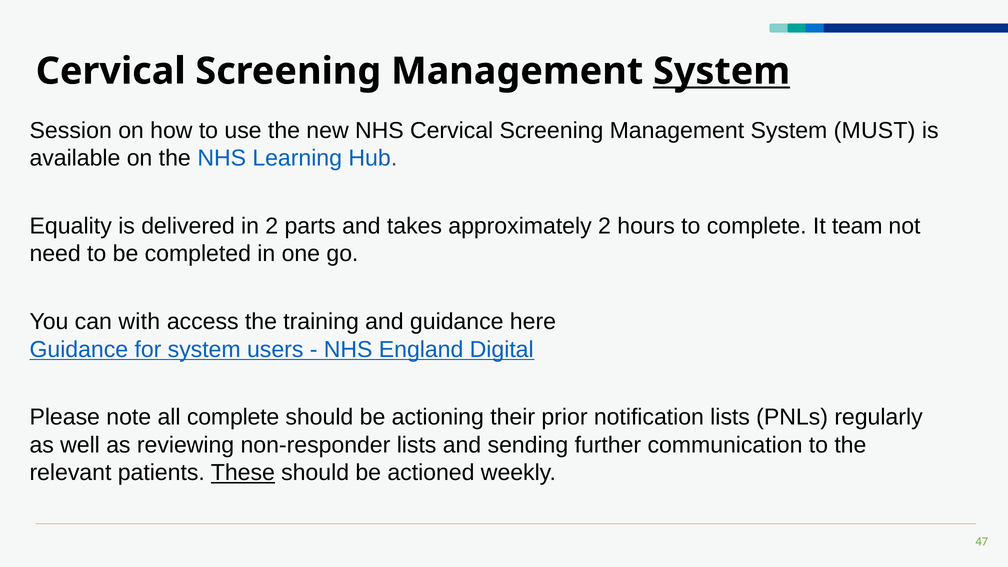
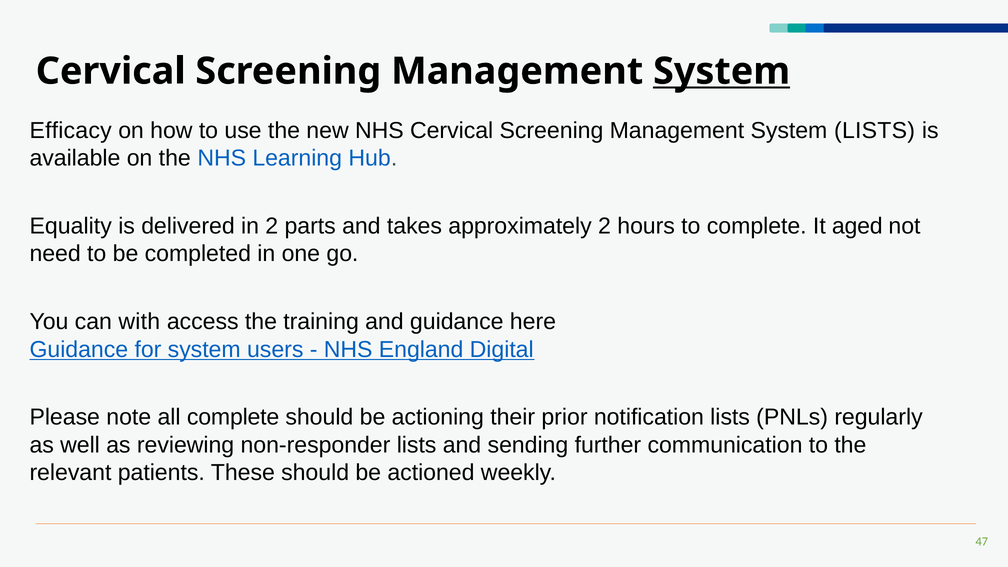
Session: Session -> Efficacy
System MUST: MUST -> LISTS
team: team -> aged
These underline: present -> none
